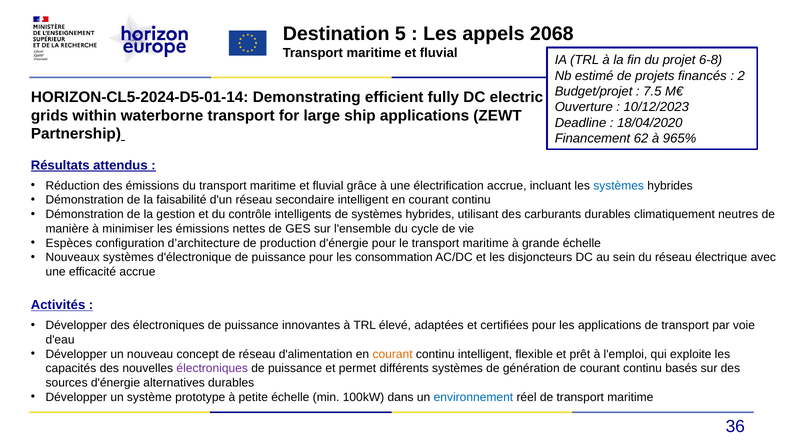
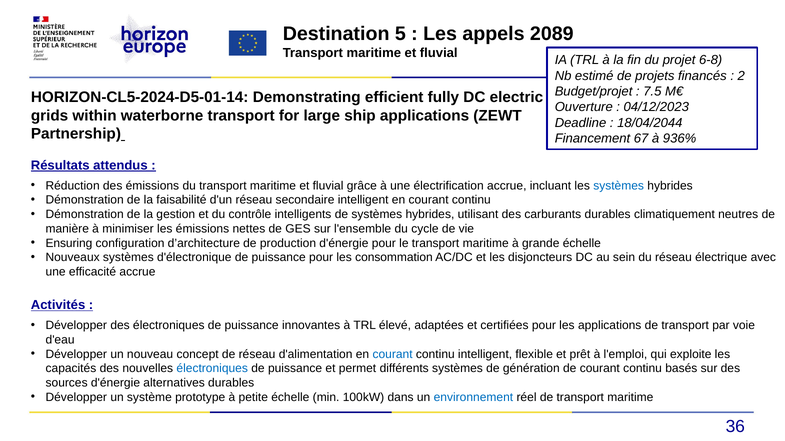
2068: 2068 -> 2089
10/12/2023: 10/12/2023 -> 04/12/2023
18/04/2020: 18/04/2020 -> 18/04/2044
62: 62 -> 67
965%: 965% -> 936%
Espèces: Espèces -> Ensuring
courant at (393, 355) colour: orange -> blue
électroniques at (212, 369) colour: purple -> blue
